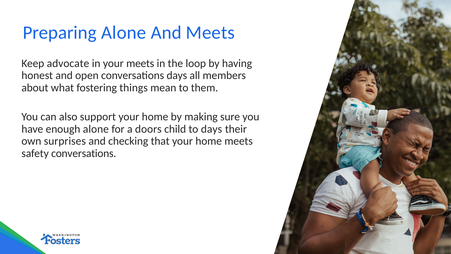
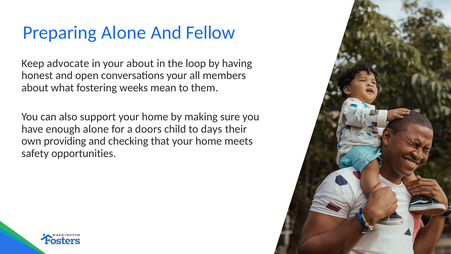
And Meets: Meets -> Fellow
your meets: meets -> about
conversations days: days -> your
things: things -> weeks
surprises: surprises -> providing
safety conversations: conversations -> opportunities
